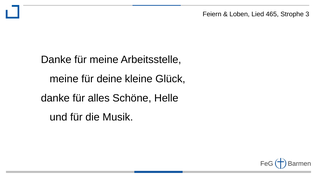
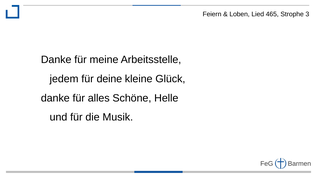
meine at (64, 79): meine -> jedem
